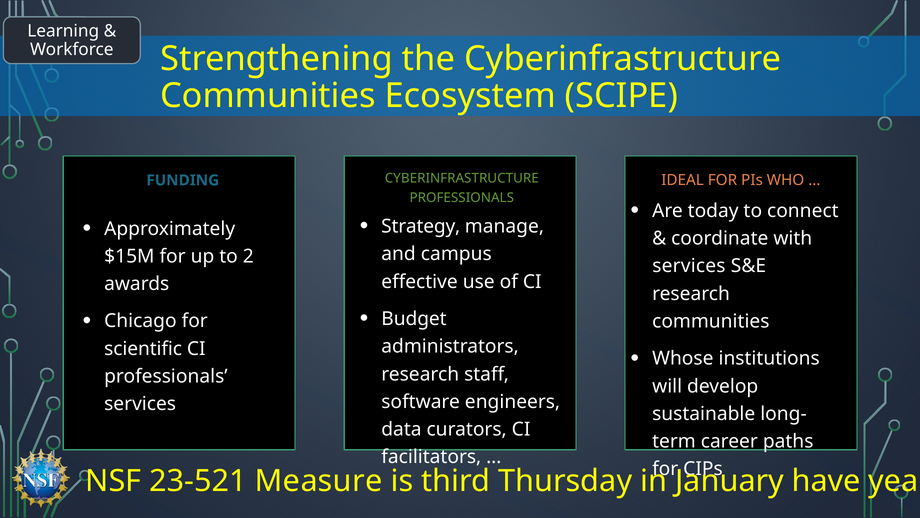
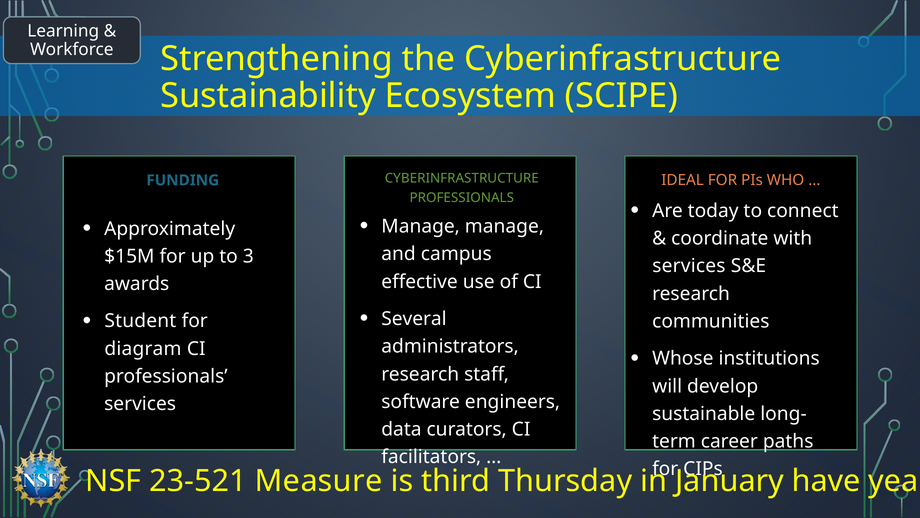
Communities at (268, 96): Communities -> Sustainability
Strategy at (421, 226): Strategy -> Manage
2: 2 -> 3
Budget: Budget -> Several
Chicago: Chicago -> Student
scientific: scientific -> diagram
